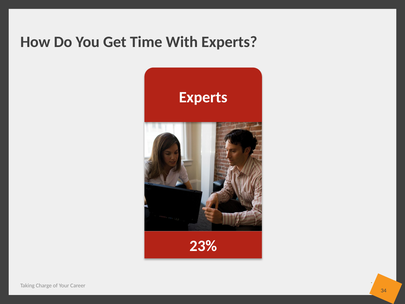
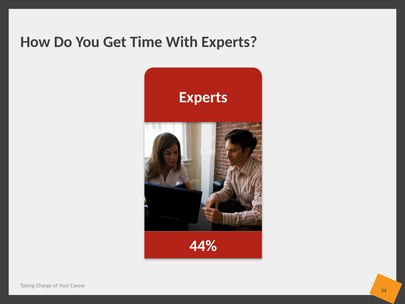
23%: 23% -> 44%
